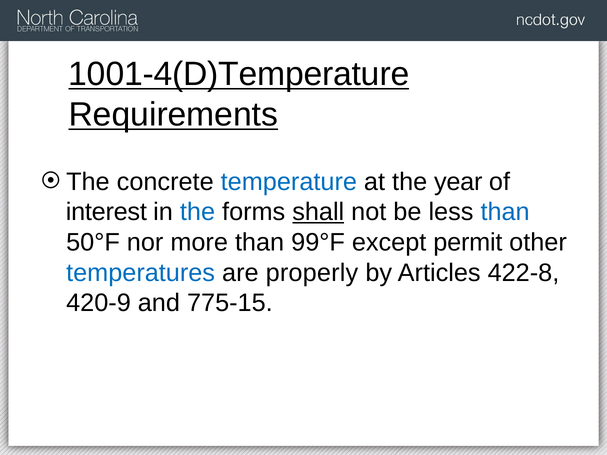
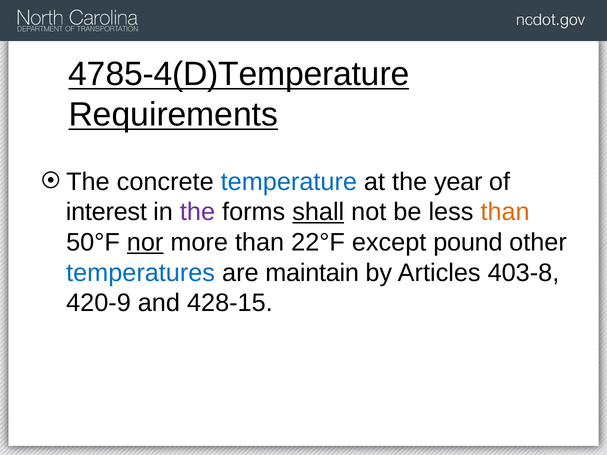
1001-4(D)Temperature: 1001-4(D)Temperature -> 4785-4(D)Temperature
the at (198, 212) colour: blue -> purple
than at (505, 212) colour: blue -> orange
nor underline: none -> present
99°F: 99°F -> 22°F
permit: permit -> pound
properly: properly -> maintain
422-8: 422-8 -> 403-8
775-15: 775-15 -> 428-15
